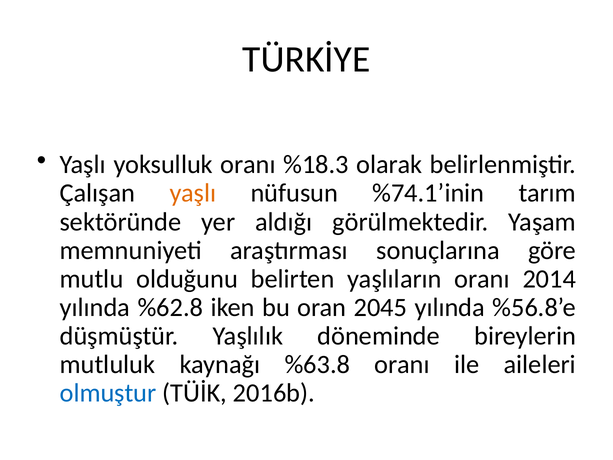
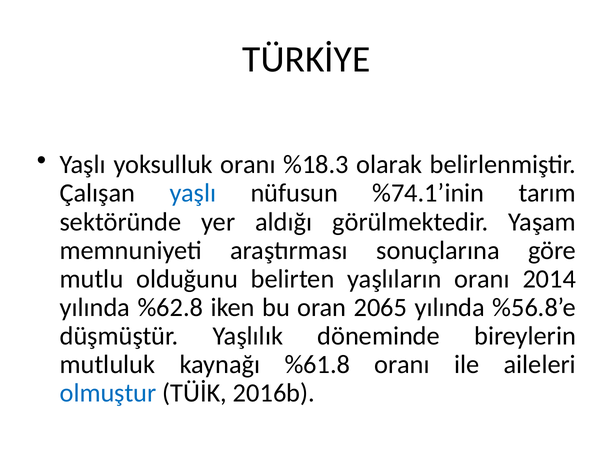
yaşlı at (193, 193) colour: orange -> blue
2045: 2045 -> 2065
%63.8: %63.8 -> %61.8
